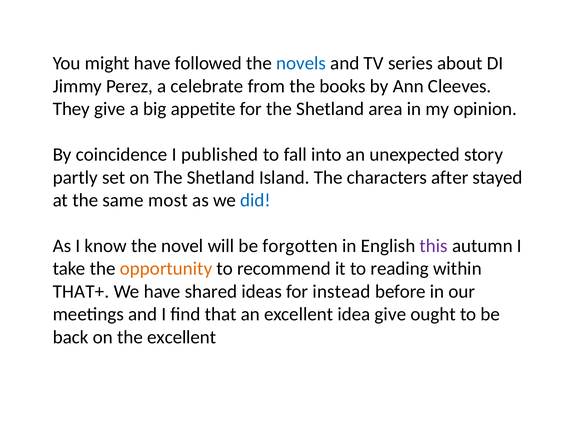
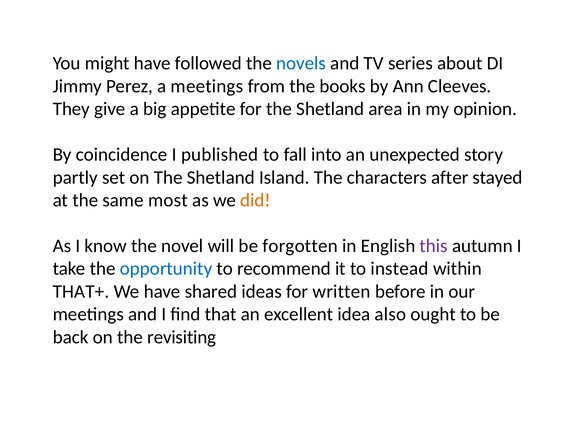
a celebrate: celebrate -> meetings
did colour: blue -> orange
opportunity colour: orange -> blue
reading: reading -> instead
instead: instead -> written
idea give: give -> also
the excellent: excellent -> revisiting
